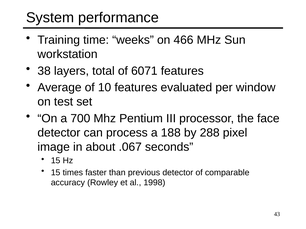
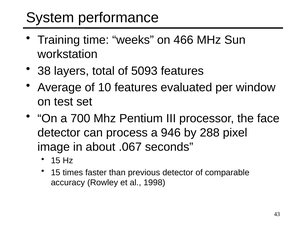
6071: 6071 -> 5093
188: 188 -> 946
